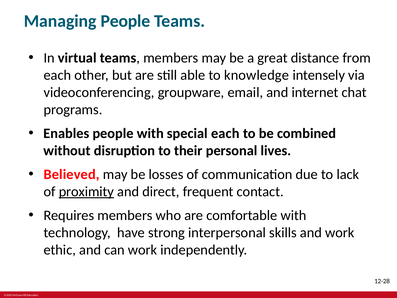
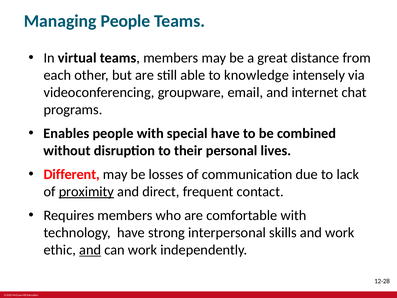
special each: each -> have
Believed: Believed -> Different
and at (90, 250) underline: none -> present
